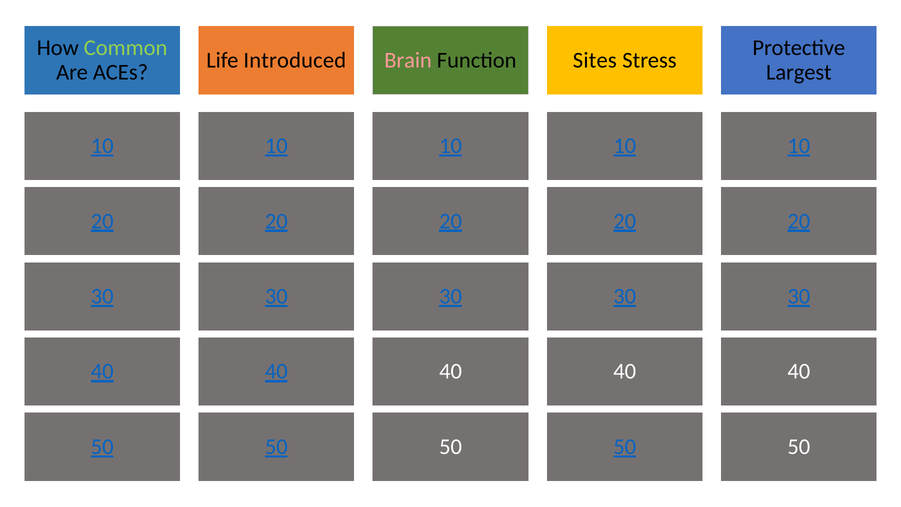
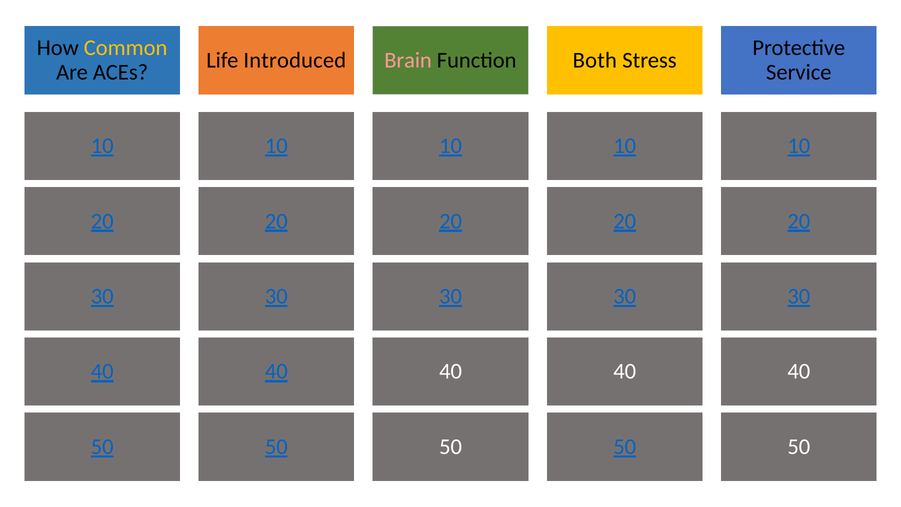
Common colour: light green -> yellow
Sites: Sites -> Both
Largest: Largest -> Service
